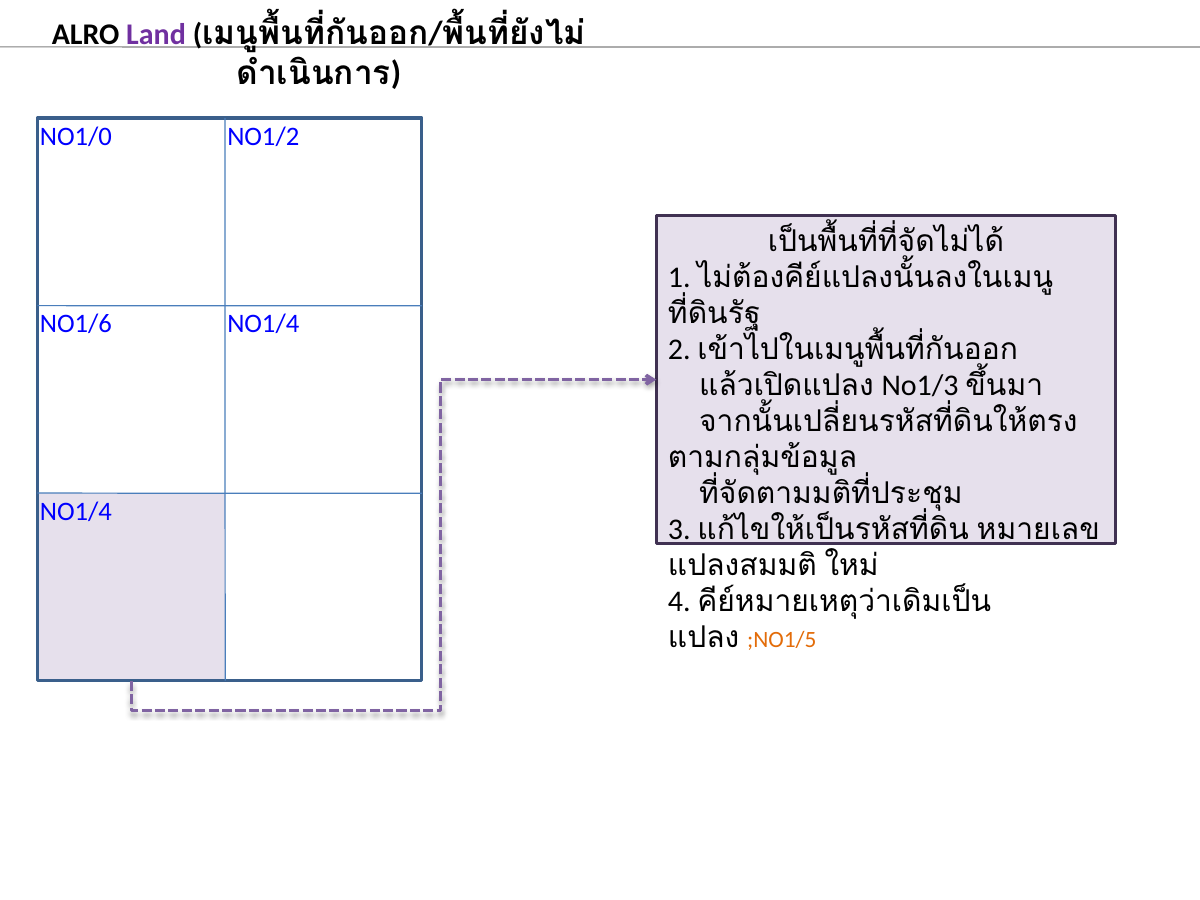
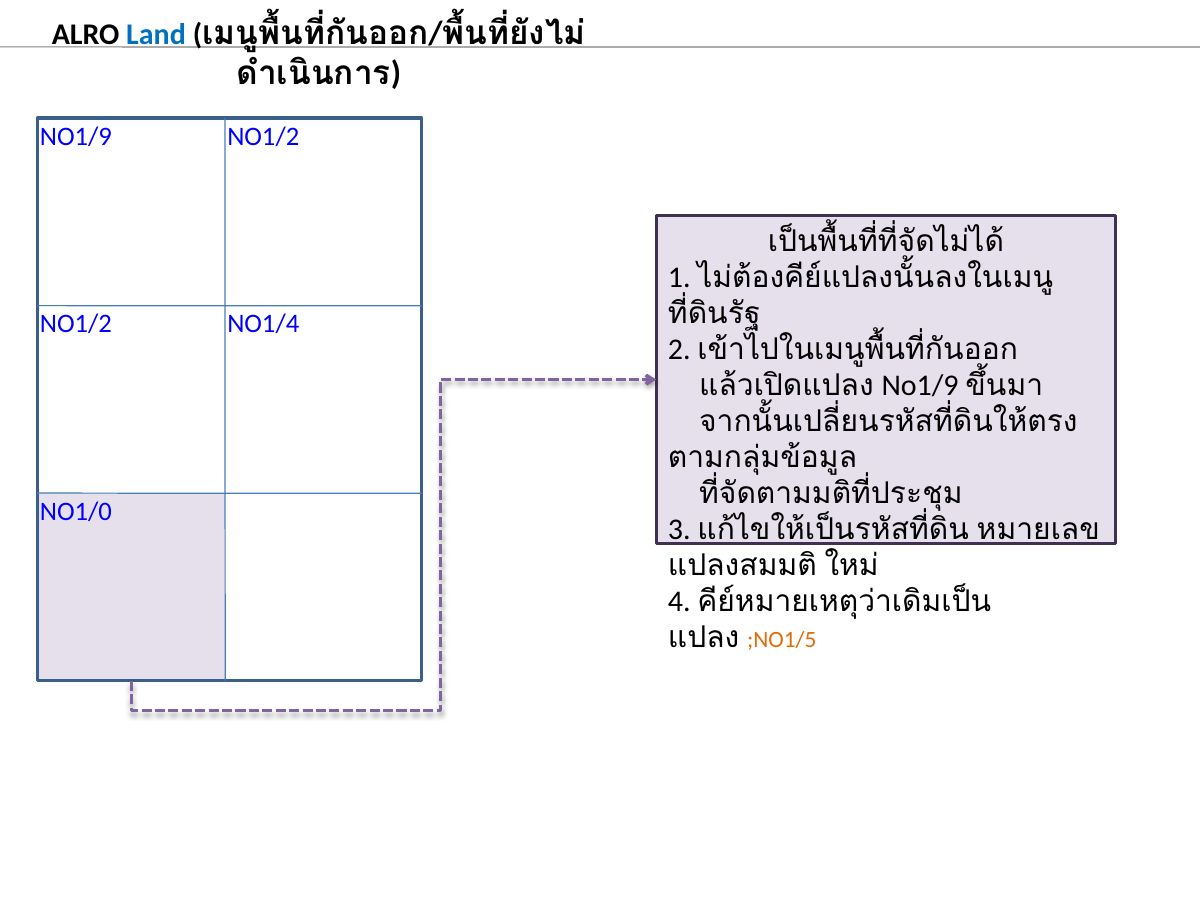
Land colour: purple -> blue
NO1/0 at (76, 136): NO1/0 -> NO1/9
NO1/6 at (76, 324): NO1/6 -> NO1/2
No1/3 at (920, 386): No1/3 -> No1/9
NO1/4 at (76, 511): NO1/4 -> NO1/0
